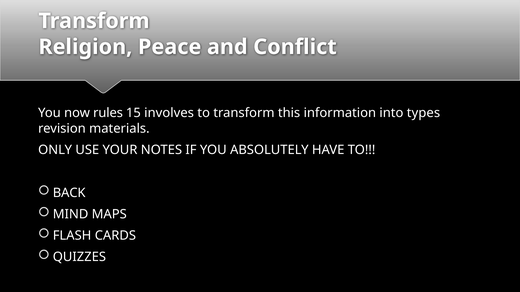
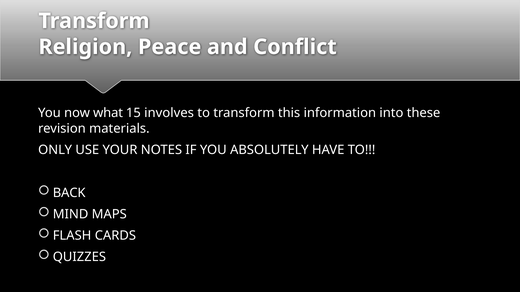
rules: rules -> what
types: types -> these
